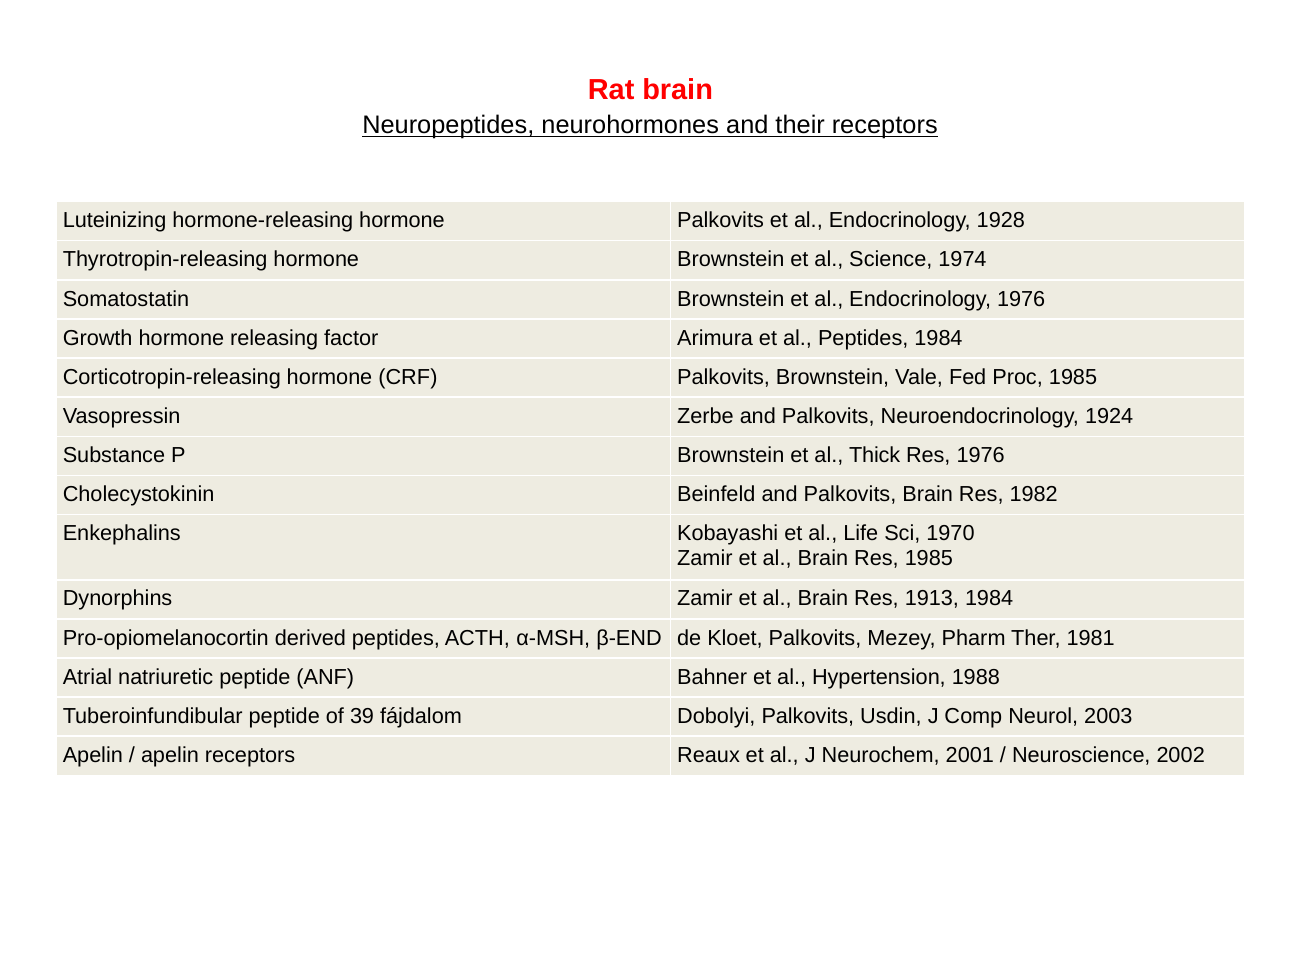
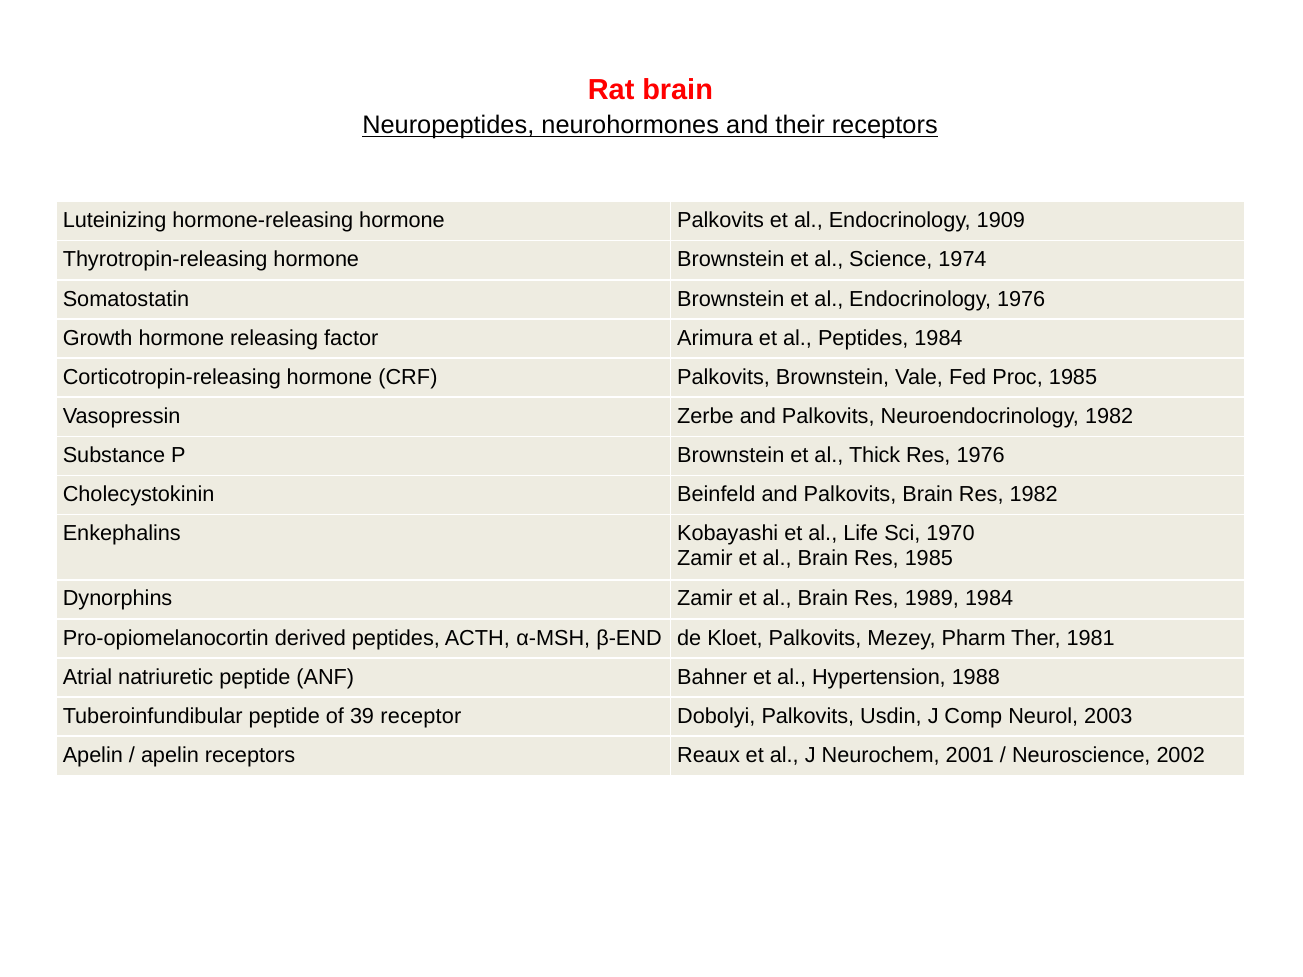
1928: 1928 -> 1909
Neuroendocrinology 1924: 1924 -> 1982
1913: 1913 -> 1989
fájdalom: fájdalom -> receptor
